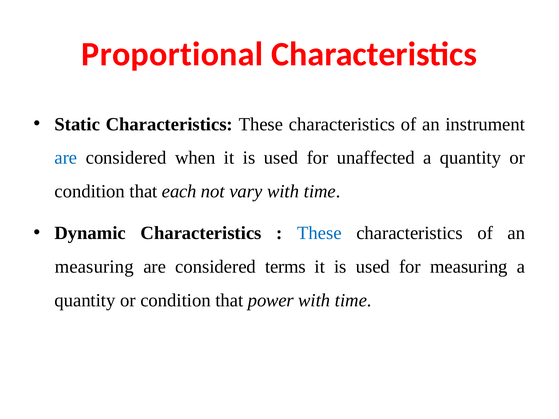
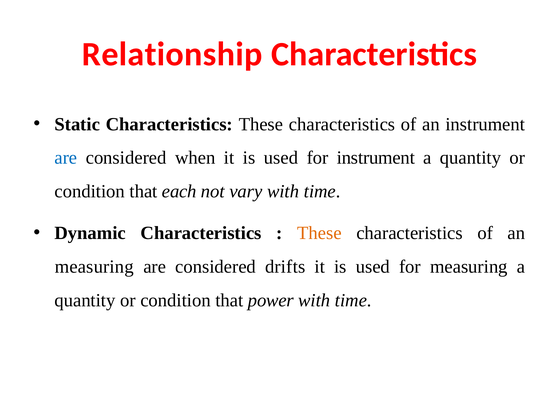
Proportional: Proportional -> Relationship
for unaffected: unaffected -> instrument
These at (319, 233) colour: blue -> orange
terms: terms -> drifts
